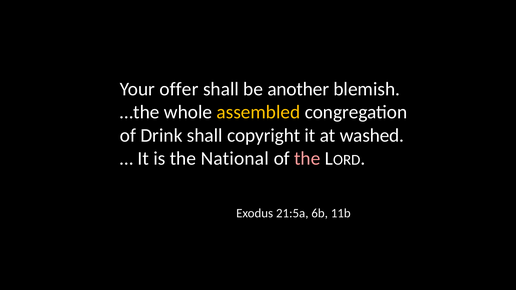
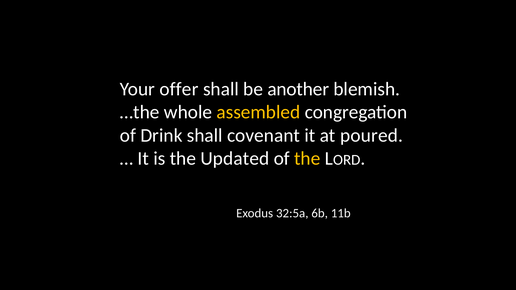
copyright: copyright -> covenant
washed: washed -> poured
National: National -> Updated
the at (307, 159) colour: pink -> yellow
21:5a: 21:5a -> 32:5a
